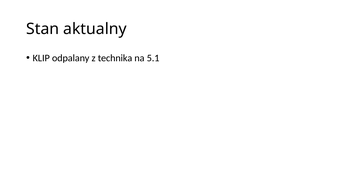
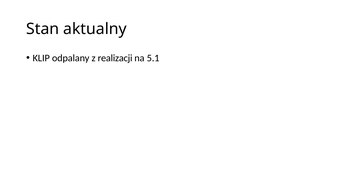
technika: technika -> realizacji
